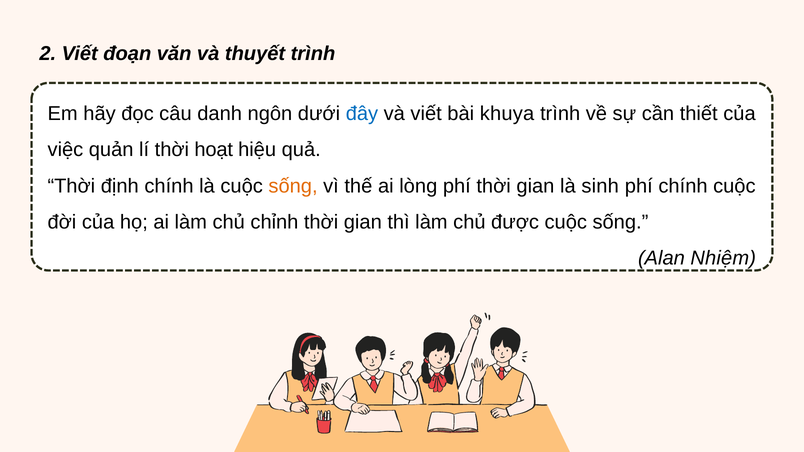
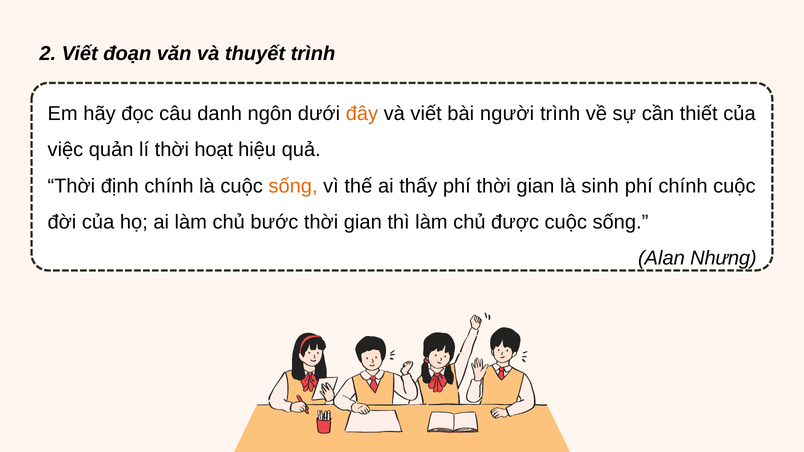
đây colour: blue -> orange
khuya: khuya -> người
lòng: lòng -> thấy
chỉnh: chỉnh -> bước
Nhiệm: Nhiệm -> Nhưng
